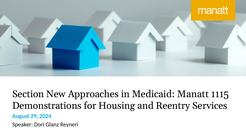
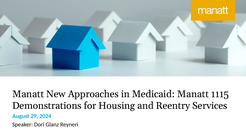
Section at (28, 94): Section -> Manatt
